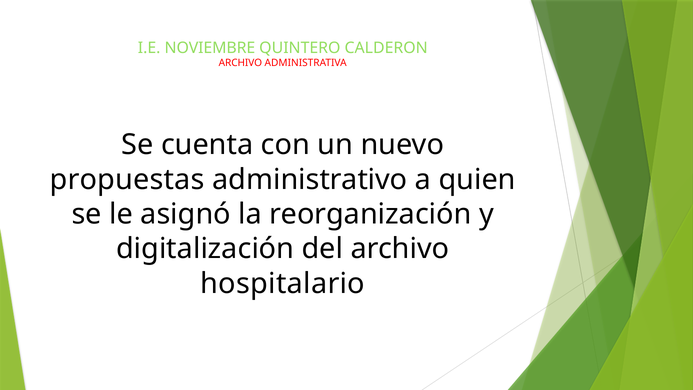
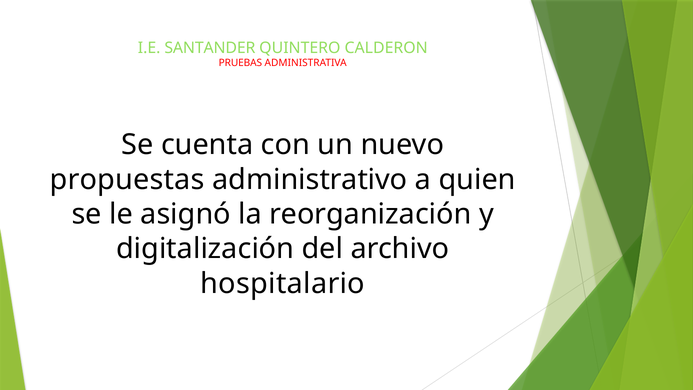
NOVIEMBRE: NOVIEMBRE -> SANTANDER
ARCHIVO at (240, 63): ARCHIVO -> PRUEBAS
